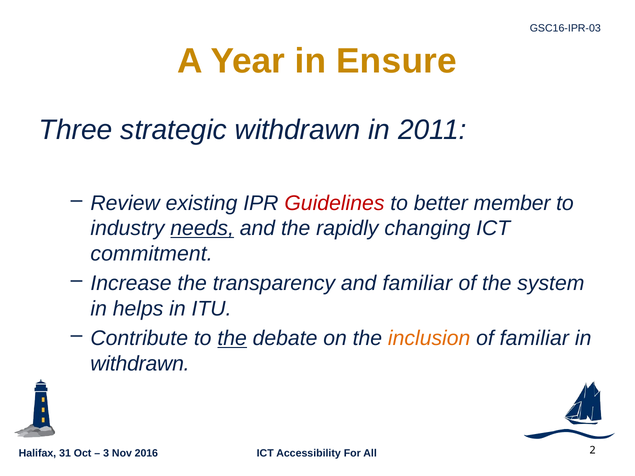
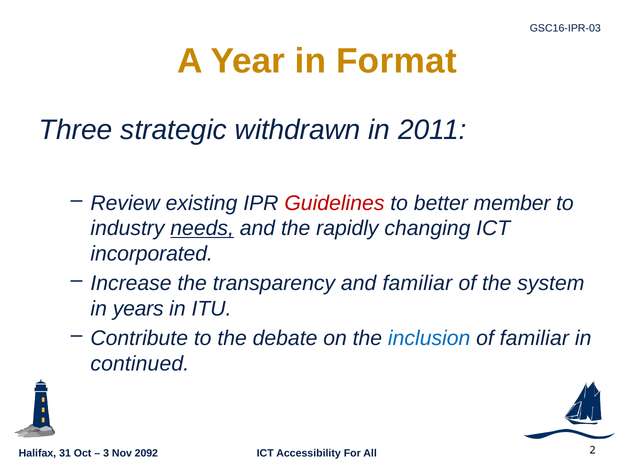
Ensure: Ensure -> Format
commitment: commitment -> incorporated
helps: helps -> years
the at (232, 339) underline: present -> none
inclusion colour: orange -> blue
withdrawn at (140, 364): withdrawn -> continued
2016: 2016 -> 2092
